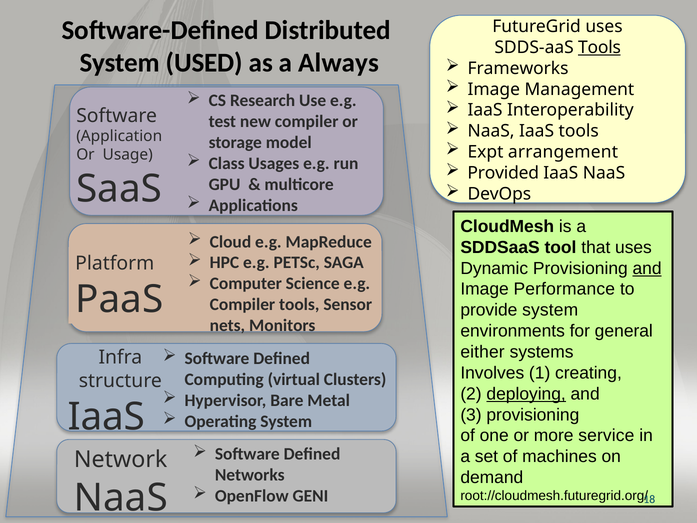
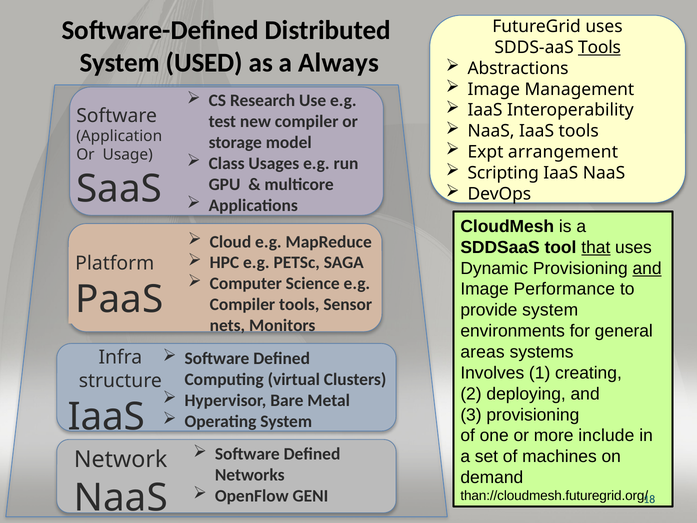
Frameworks: Frameworks -> Abstractions
Provided: Provided -> Scripting
that underline: none -> present
either: either -> areas
deploying underline: present -> none
service: service -> include
root://cloudmesh.futuregrid.org/: root://cloudmesh.futuregrid.org/ -> than://cloudmesh.futuregrid.org/
